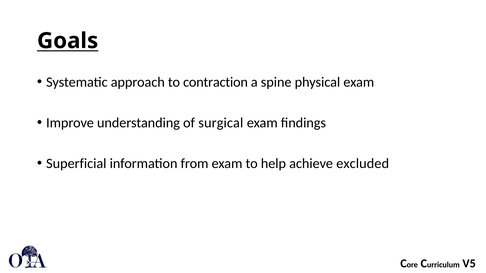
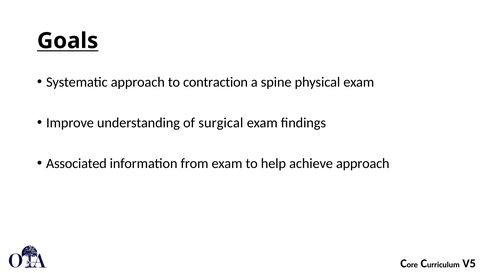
Superficial: Superficial -> Associated
achieve excluded: excluded -> approach
